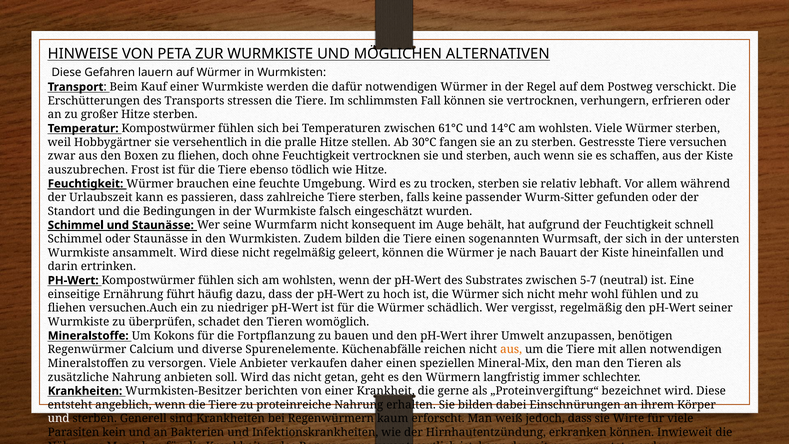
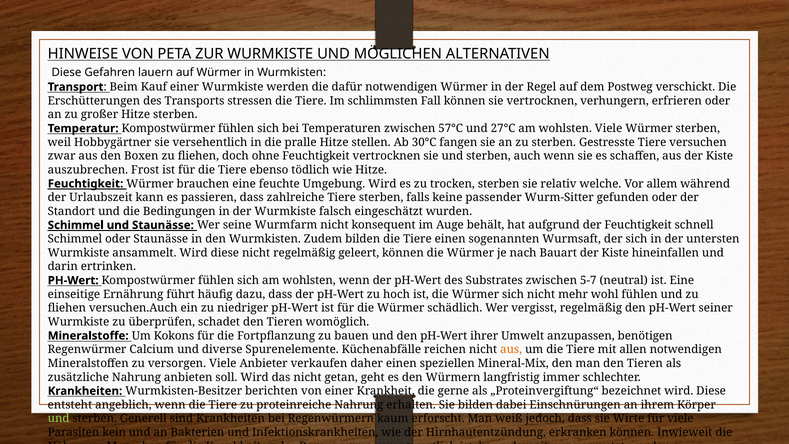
61°C: 61°C -> 57°C
14°C: 14°C -> 27°C
lebhaft: lebhaft -> welche
und at (59, 418) colour: white -> light green
